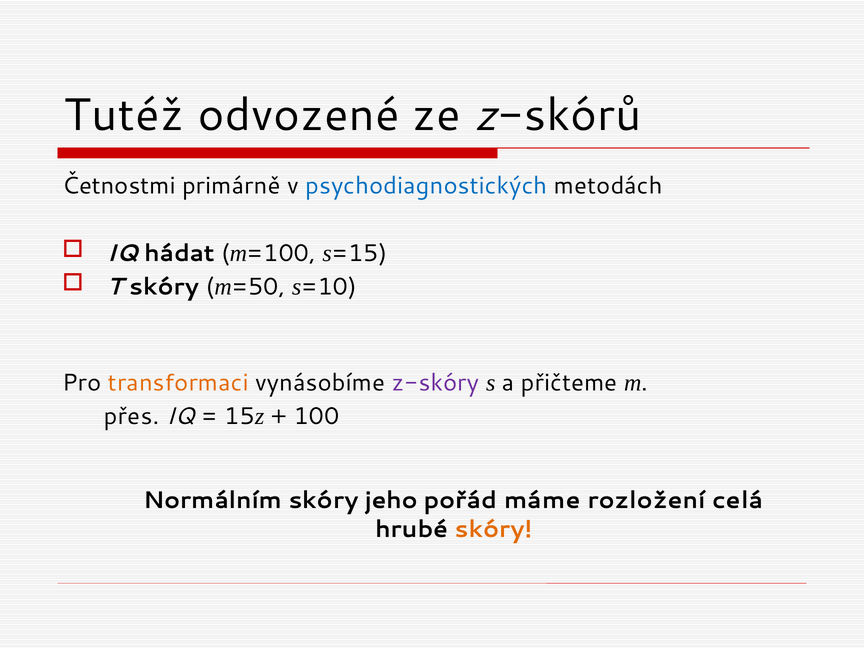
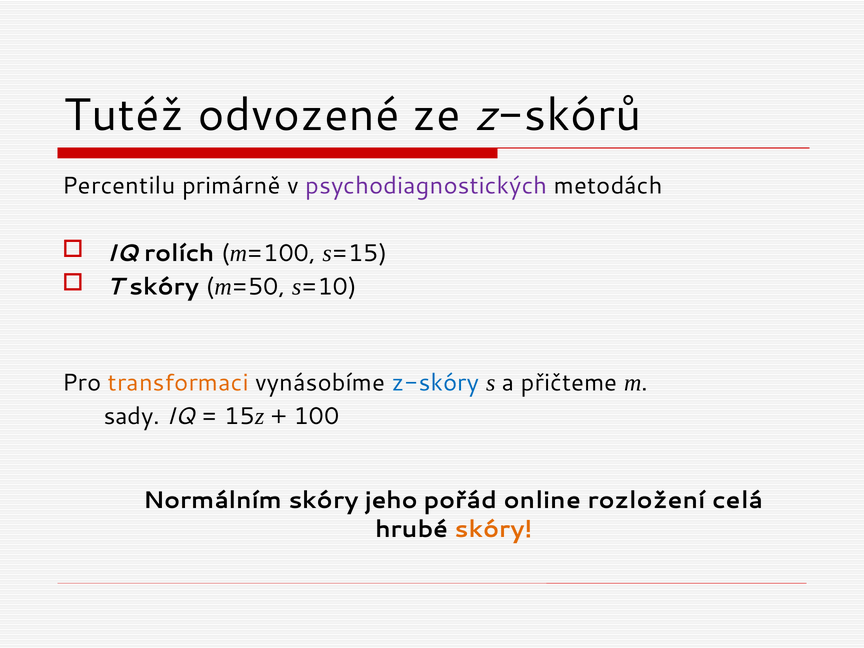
Četnostmi: Četnostmi -> Percentilu
psychodiagnostických colour: blue -> purple
hádat: hádat -> rolích
z-skóry colour: purple -> blue
přes: přes -> sady
máme: máme -> online
